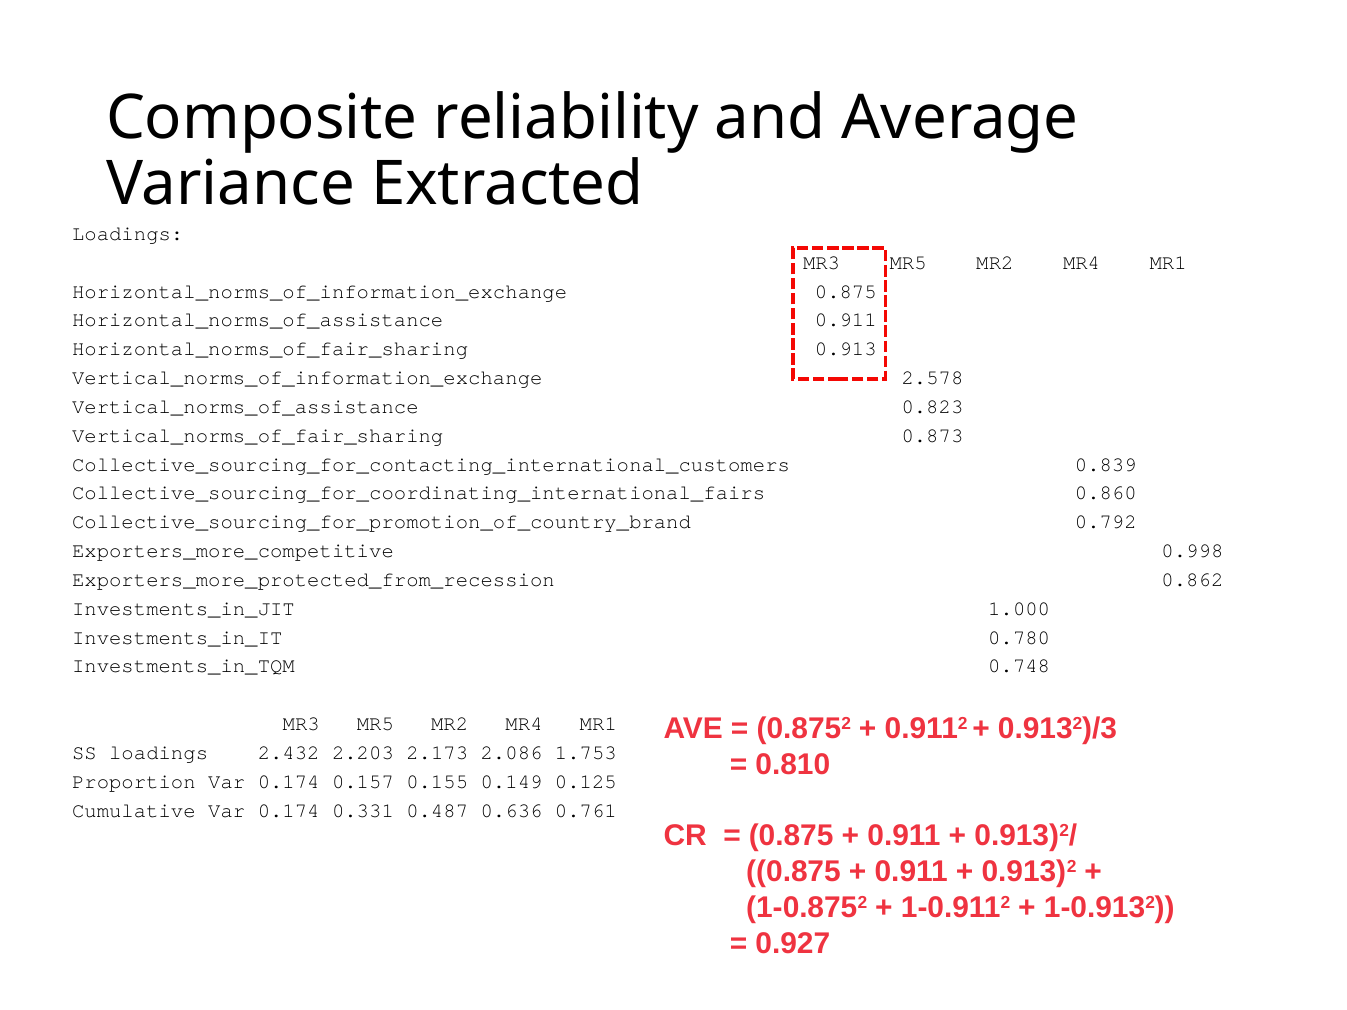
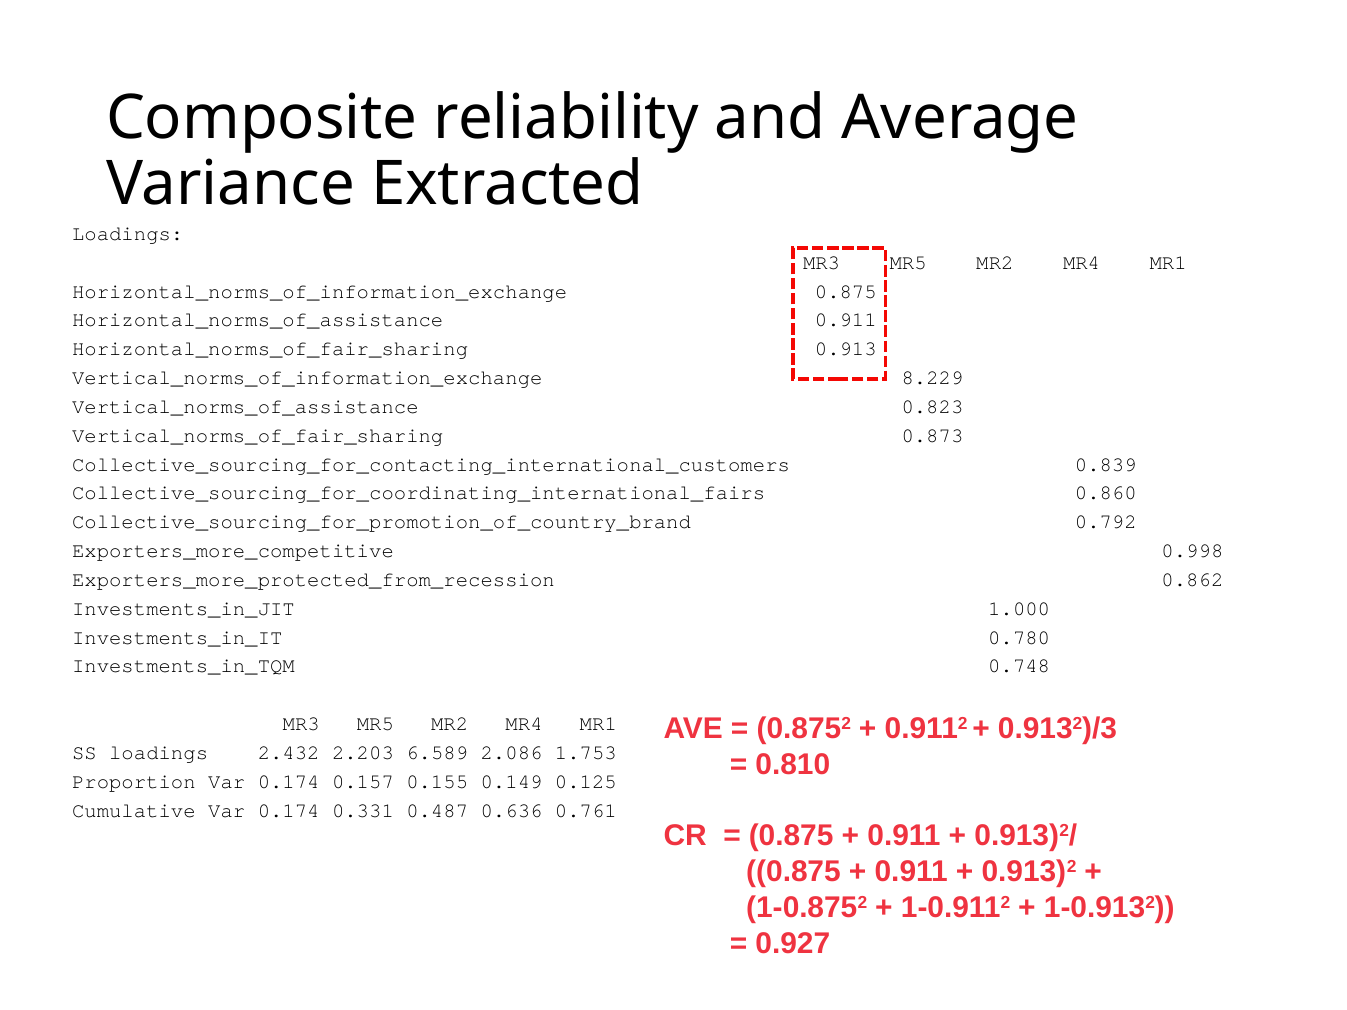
2.578: 2.578 -> 8.229
2.173: 2.173 -> 6.589
